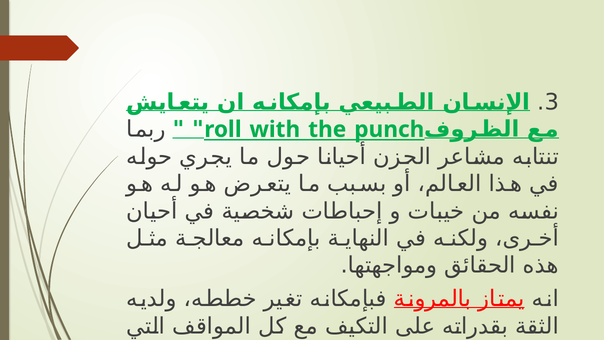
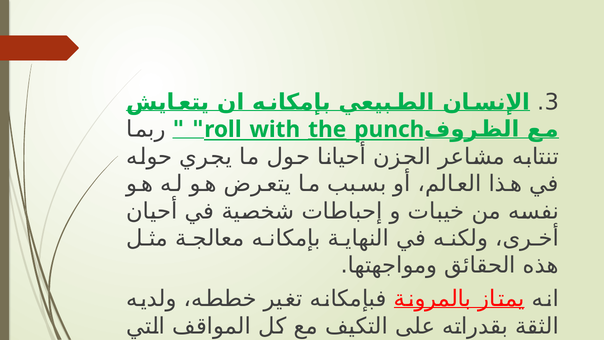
the underline: none -> present
